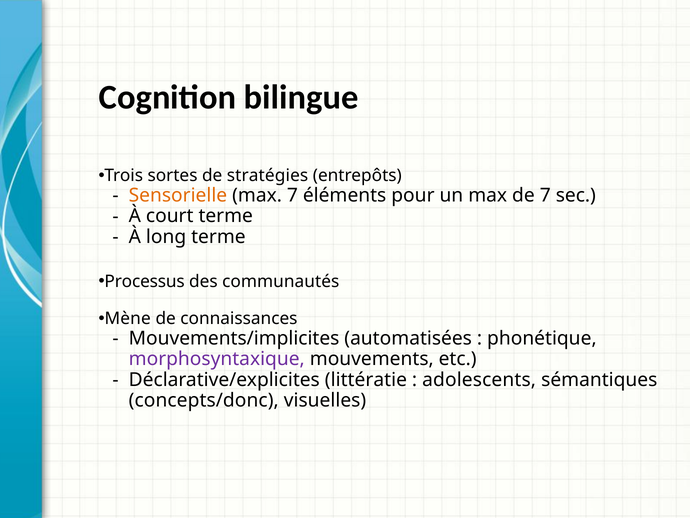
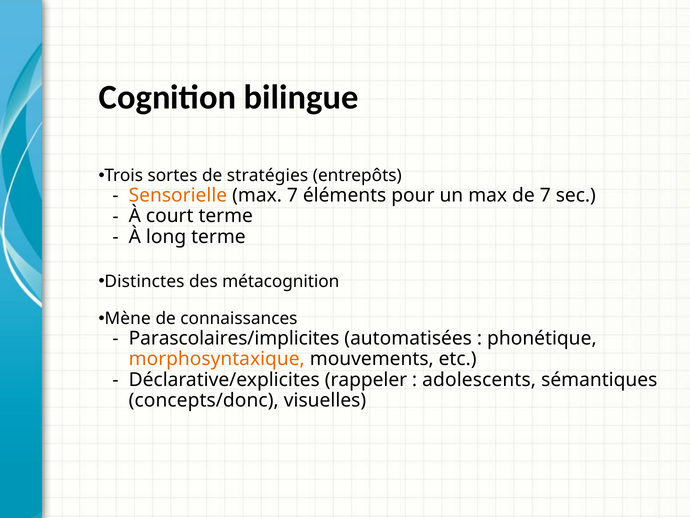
Processus: Processus -> Distinctes
communautés: communautés -> métacognition
Mouvements/implicites: Mouvements/implicites -> Parascolaires/implicites
morphosyntaxique colour: purple -> orange
littératie: littératie -> rappeler
